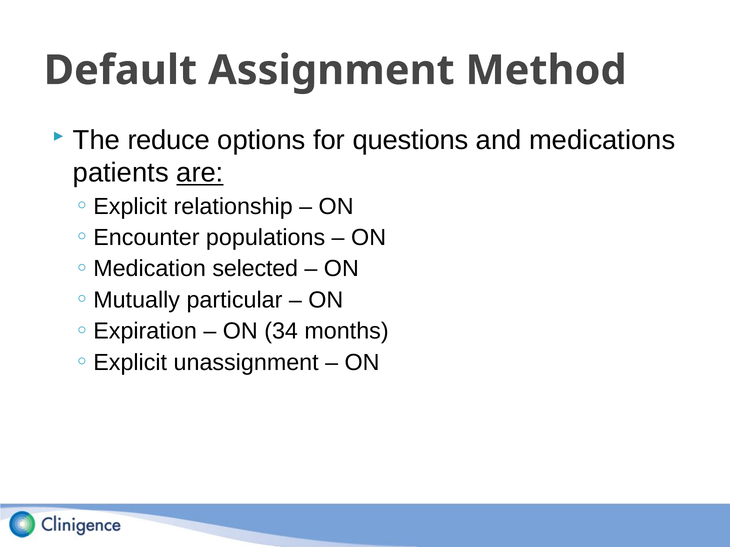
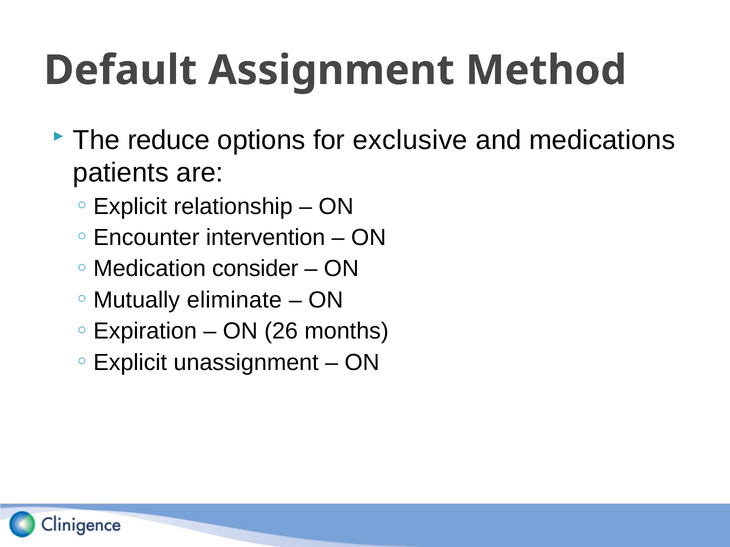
questions: questions -> exclusive
are underline: present -> none
populations: populations -> intervention
selected: selected -> consider
particular: particular -> eliminate
34: 34 -> 26
